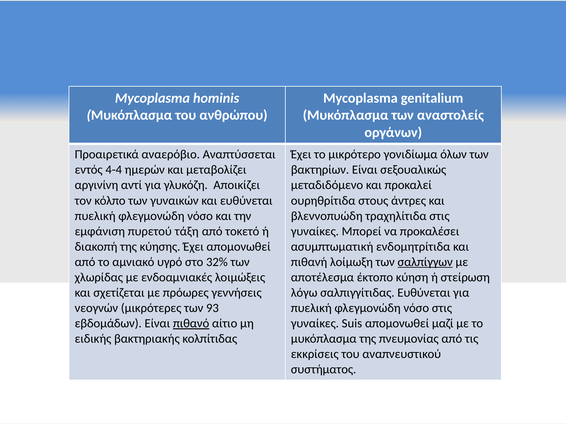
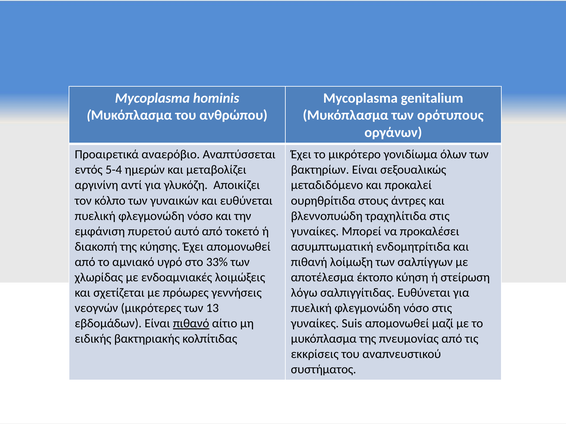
αναστολείς: αναστολείς -> ορότυπους
4-4: 4-4 -> 5-4
τάξη: τάξη -> αυτό
32%: 32% -> 33%
σαλπίγγων underline: present -> none
93: 93 -> 13
